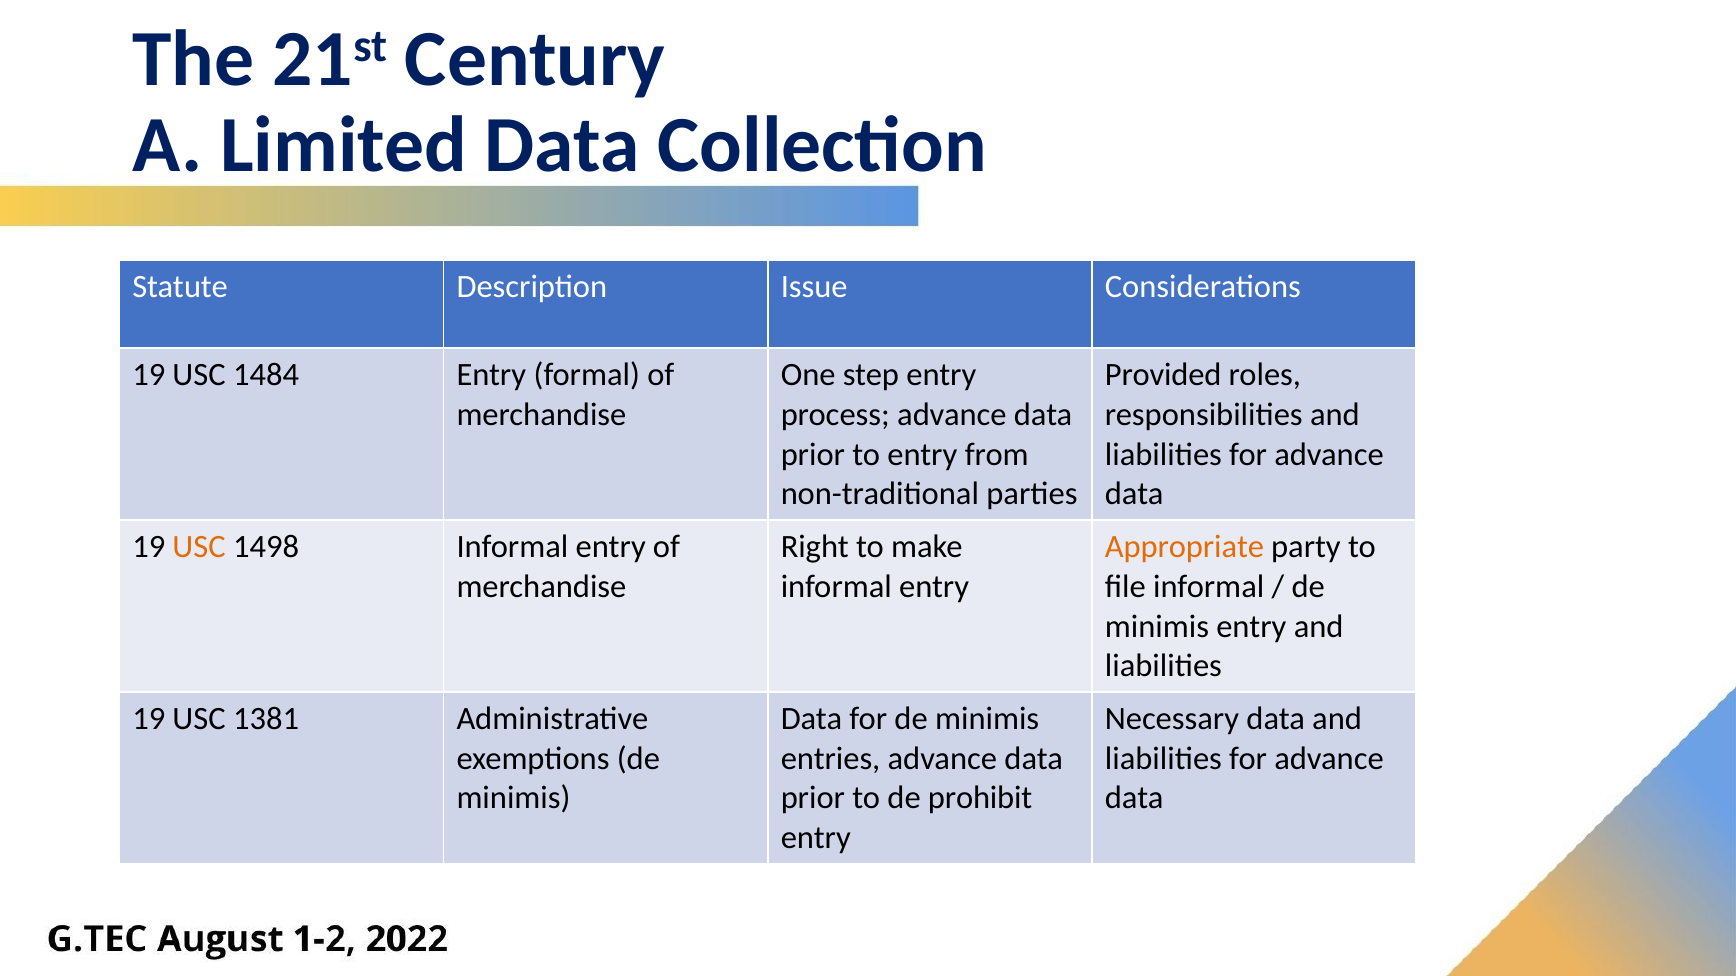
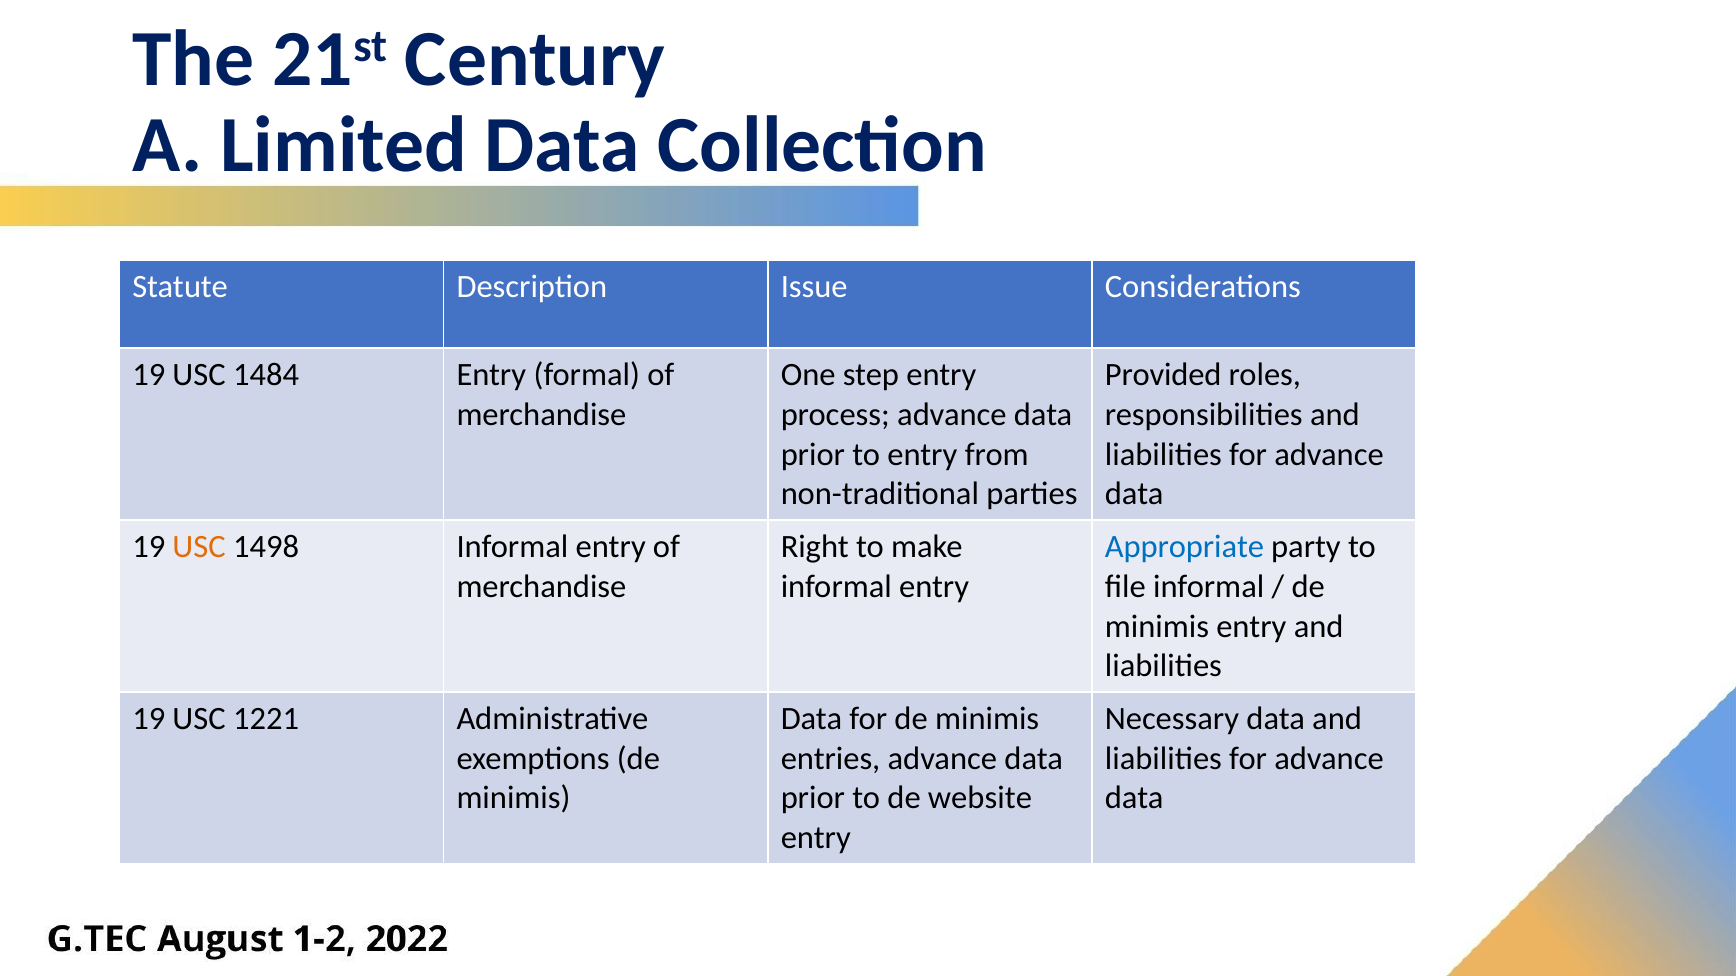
Appropriate colour: orange -> blue
1381: 1381 -> 1221
prohibit: prohibit -> website
